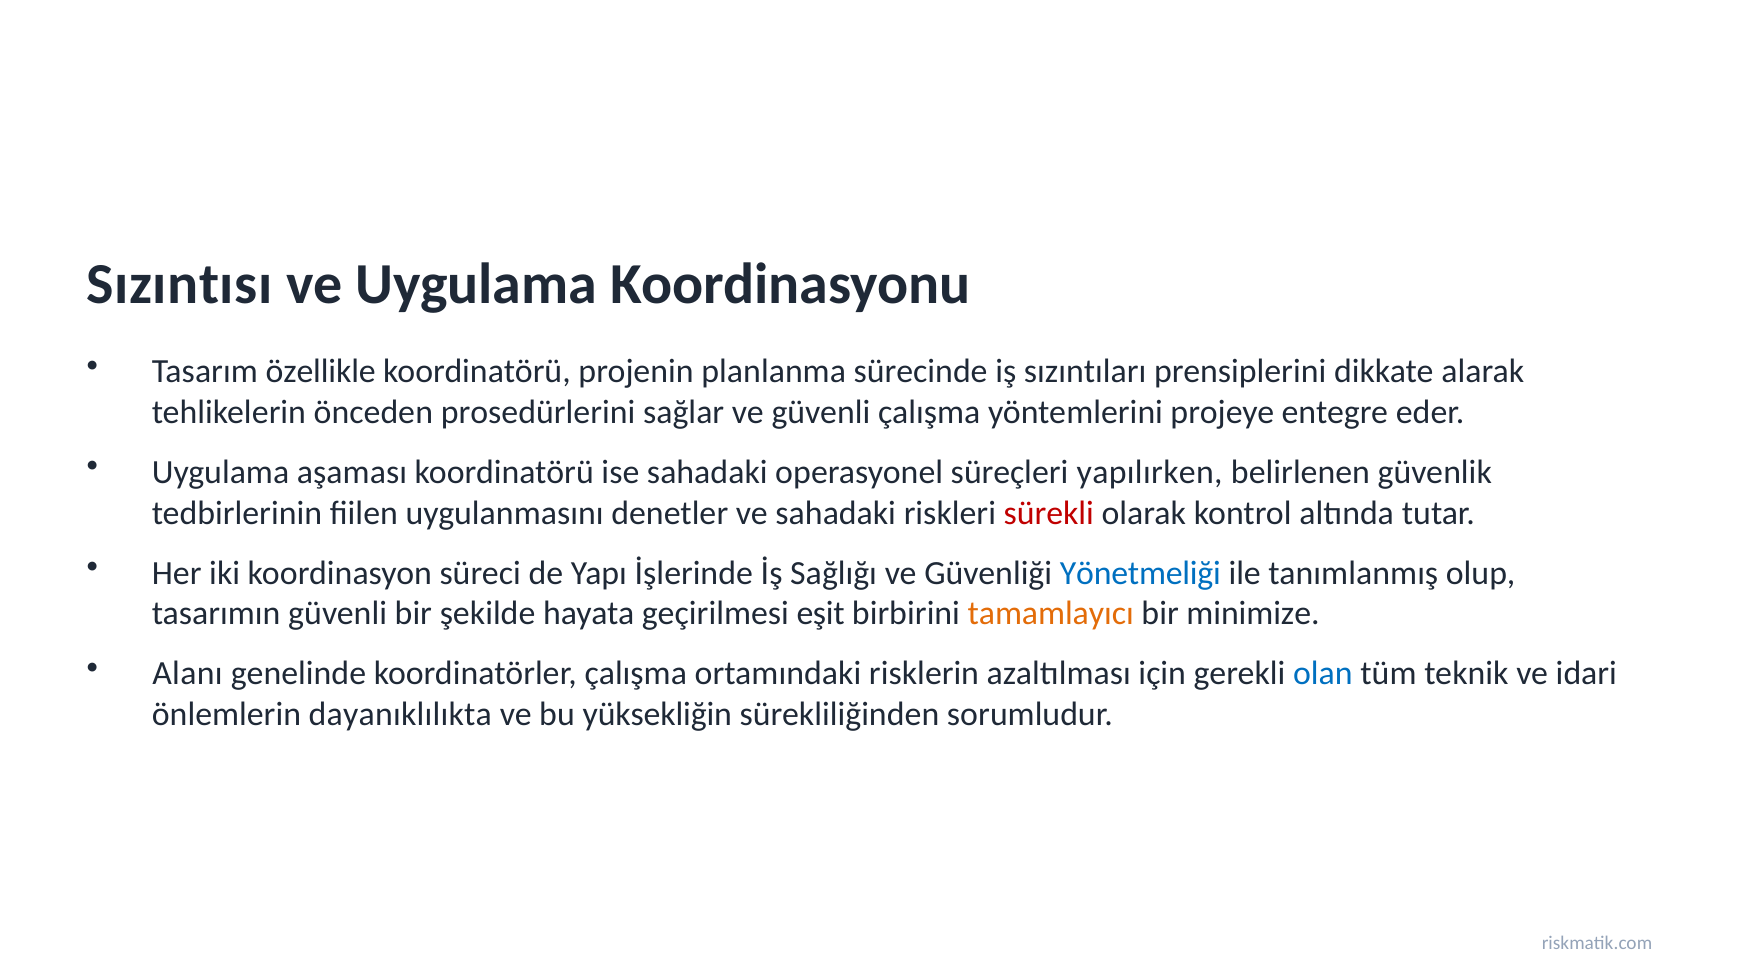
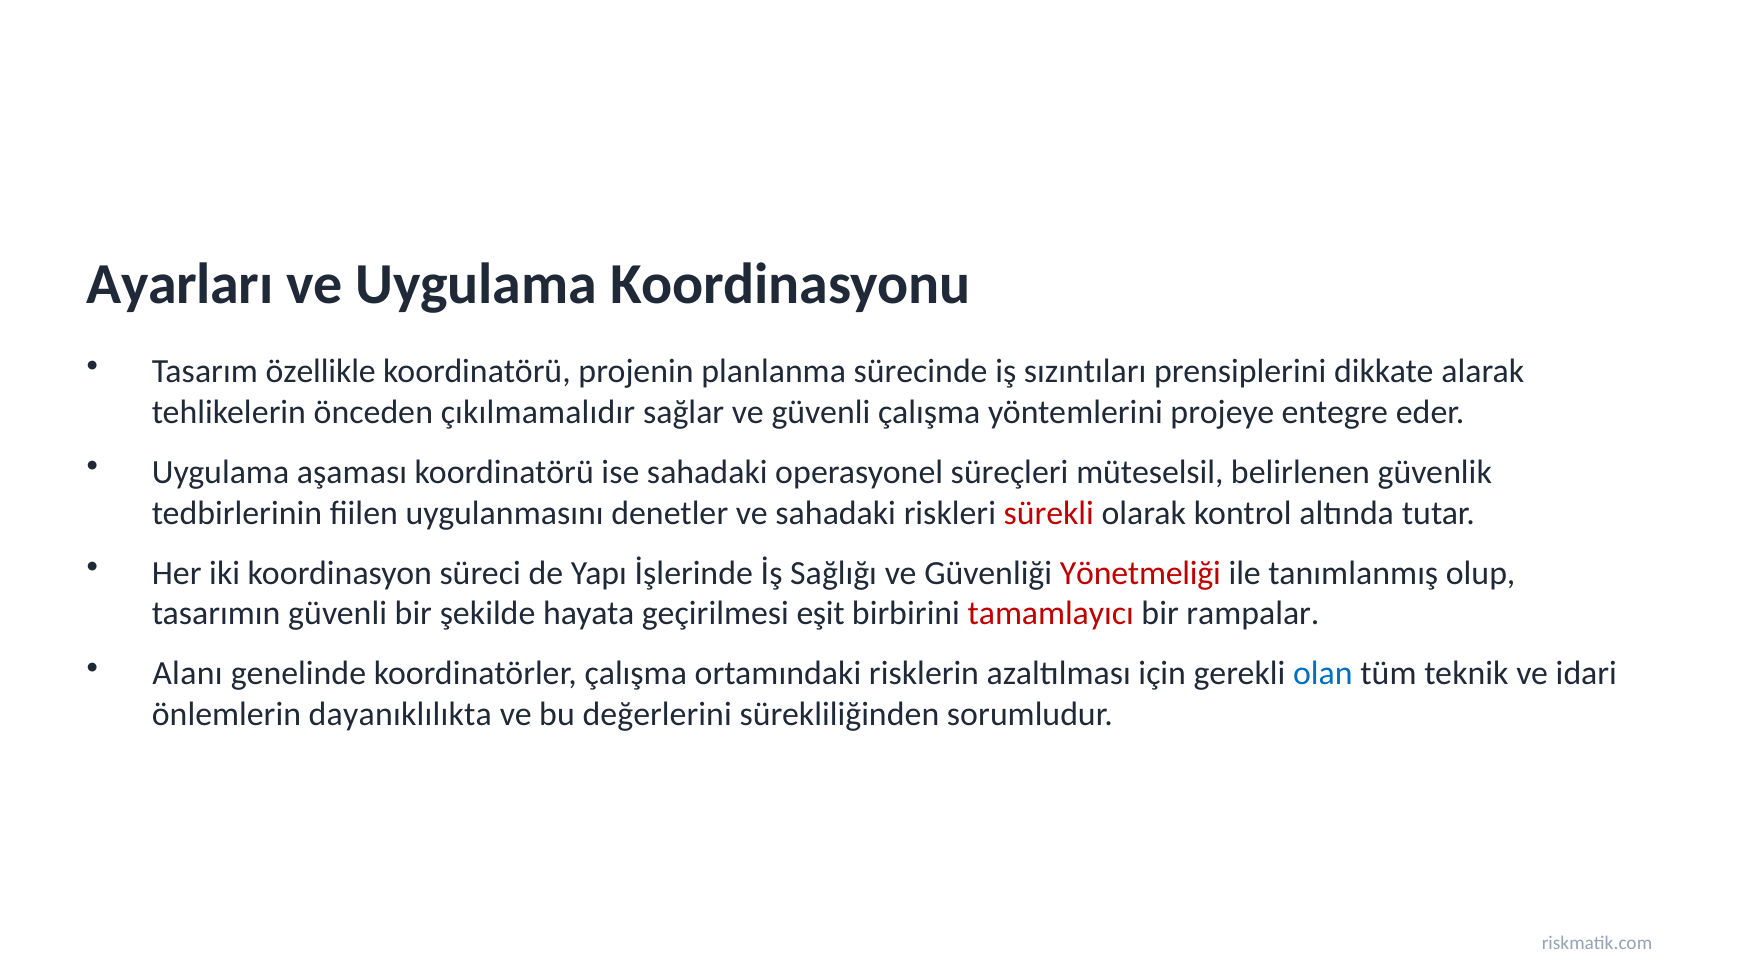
Sızıntısı: Sızıntısı -> Ayarları
prosedürlerini: prosedürlerini -> çıkılmamalıdır
yapılırken: yapılırken -> müteselsil
Yönetmeliği colour: blue -> red
tamamlayıcı colour: orange -> red
minimize: minimize -> rampalar
yüksekliğin: yüksekliğin -> değerlerini
